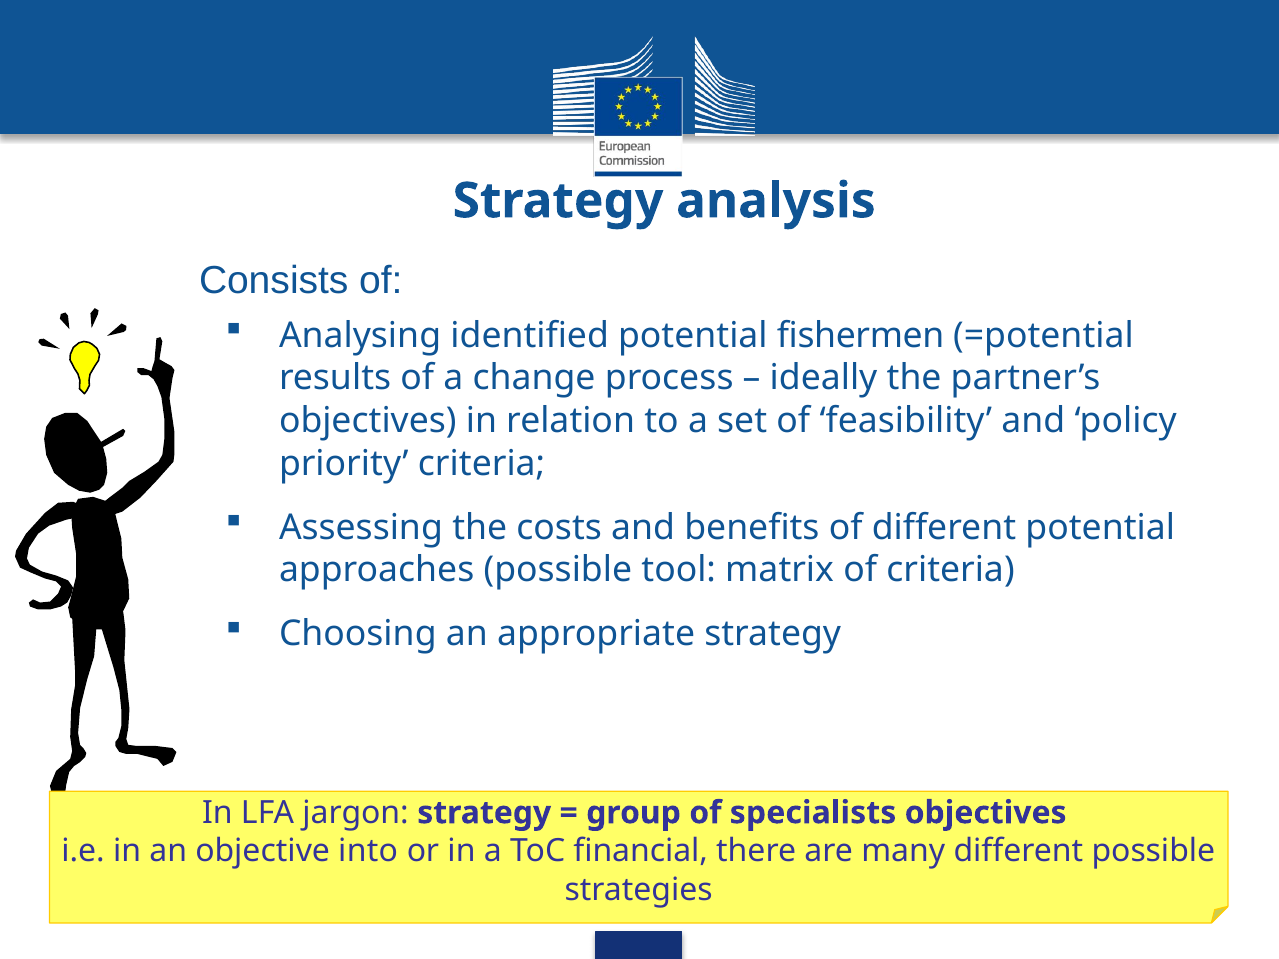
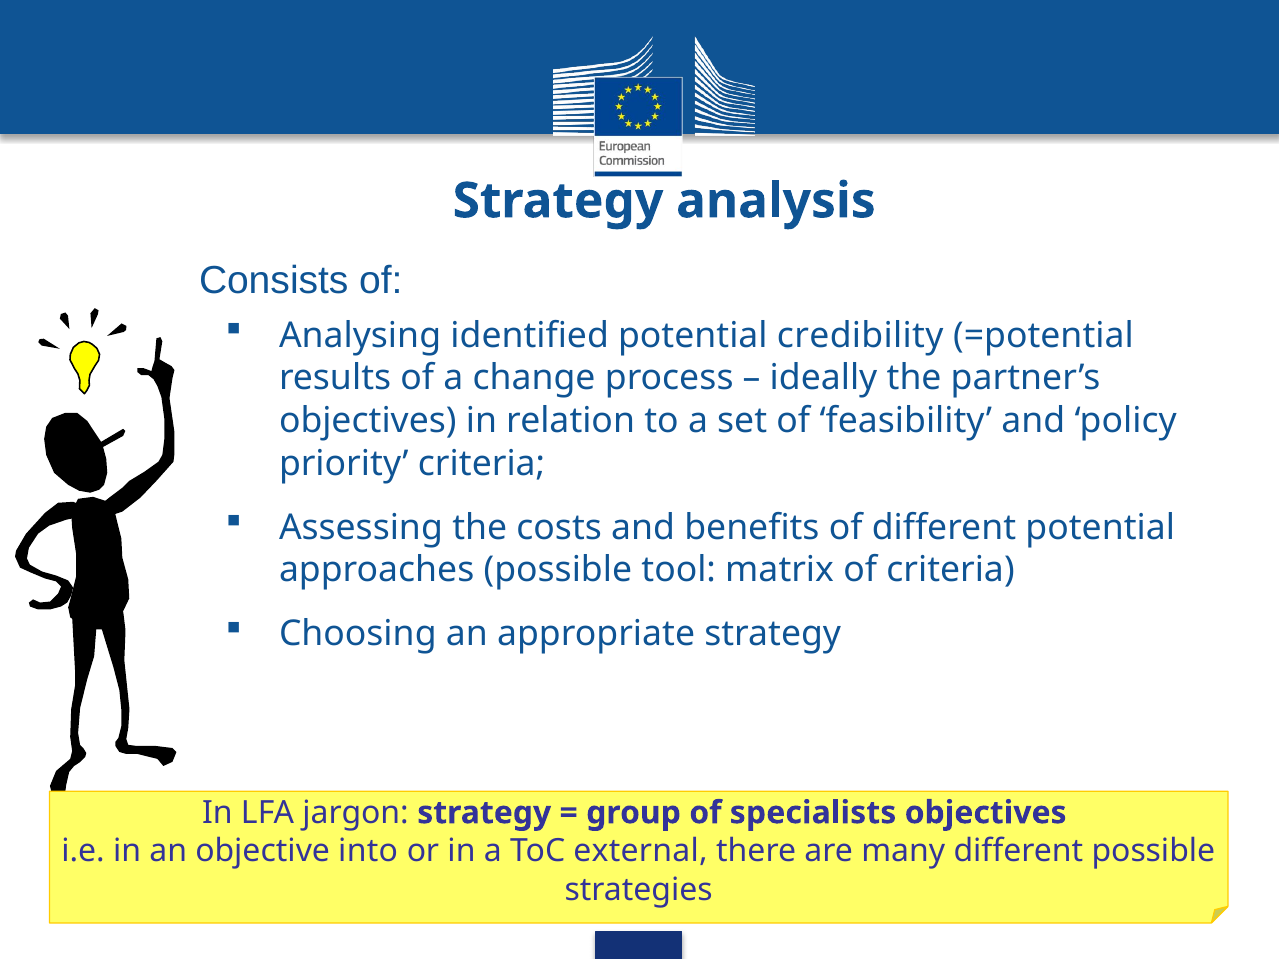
fishermen: fishermen -> credibility
financial: financial -> external
